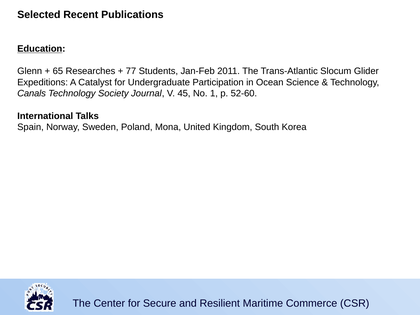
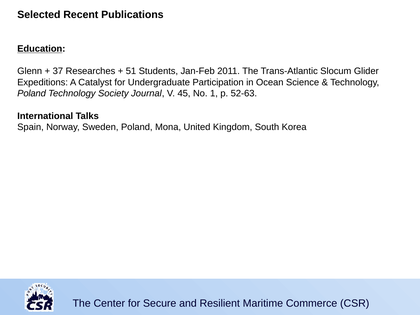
65: 65 -> 37
77: 77 -> 51
Canals at (32, 94): Canals -> Poland
52-60: 52-60 -> 52-63
